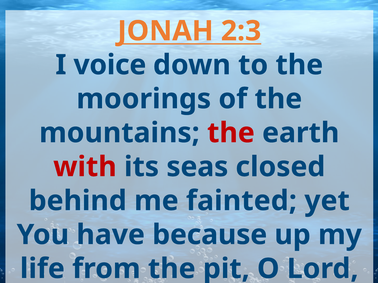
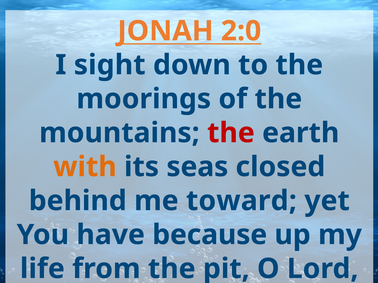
2:3: 2:3 -> 2:0
voice: voice -> sight
with colour: red -> orange
fainted: fainted -> toward
